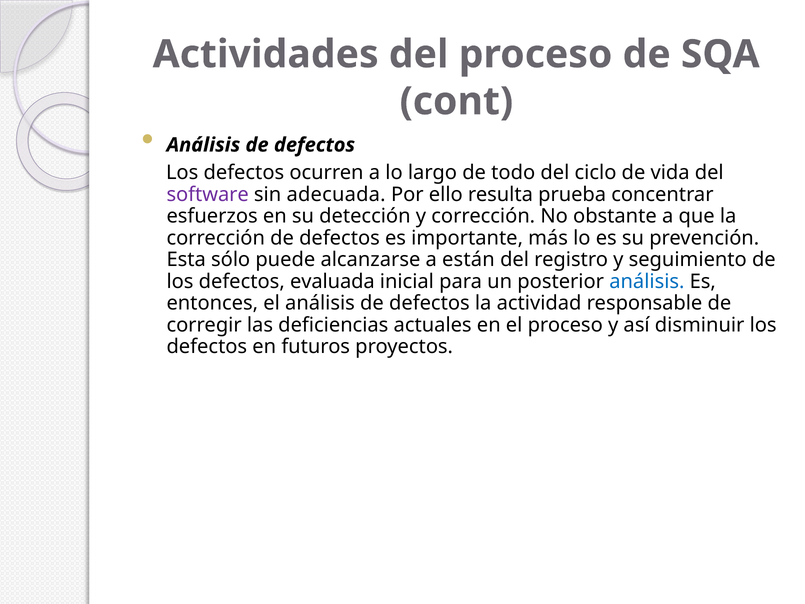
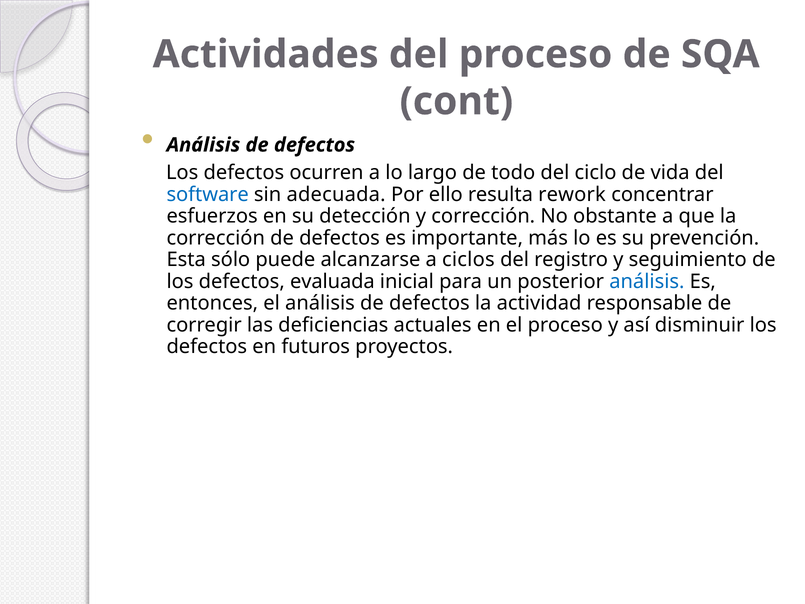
software colour: purple -> blue
prueba: prueba -> rework
están: están -> ciclos
